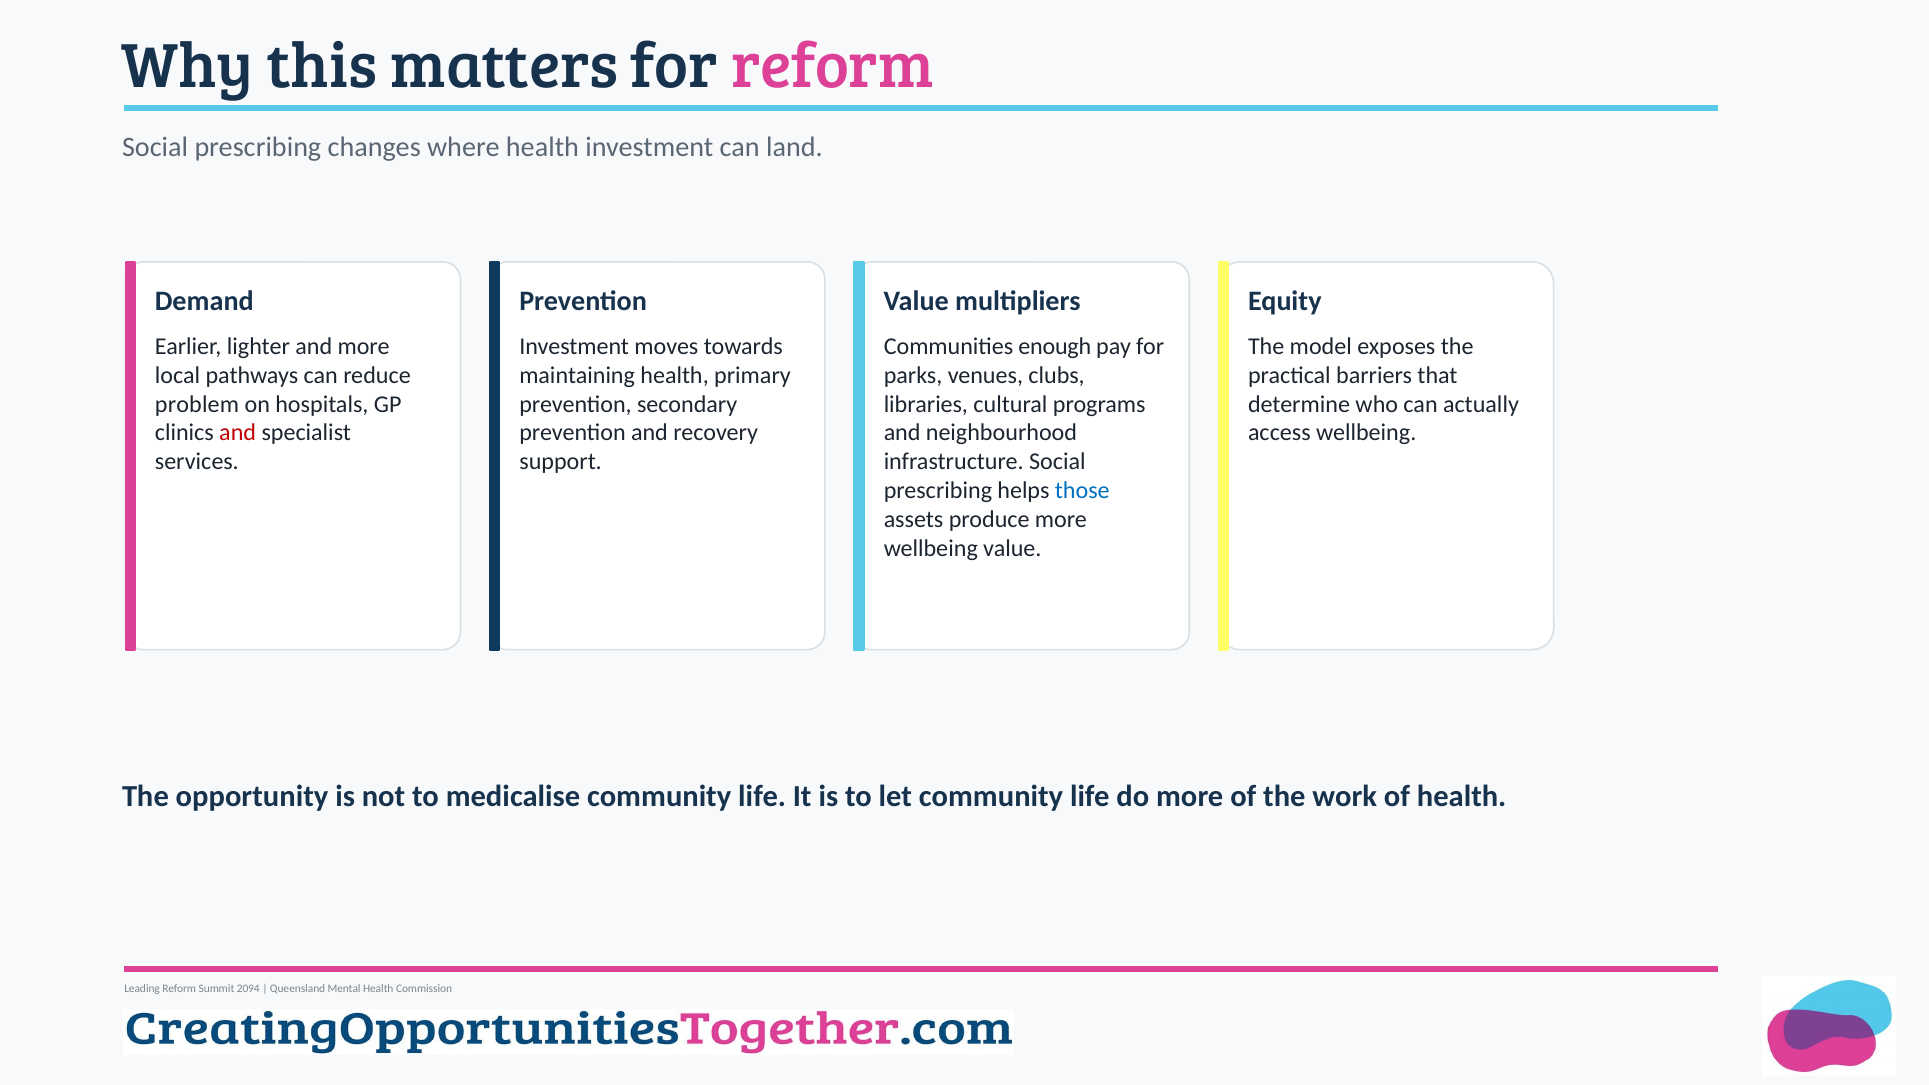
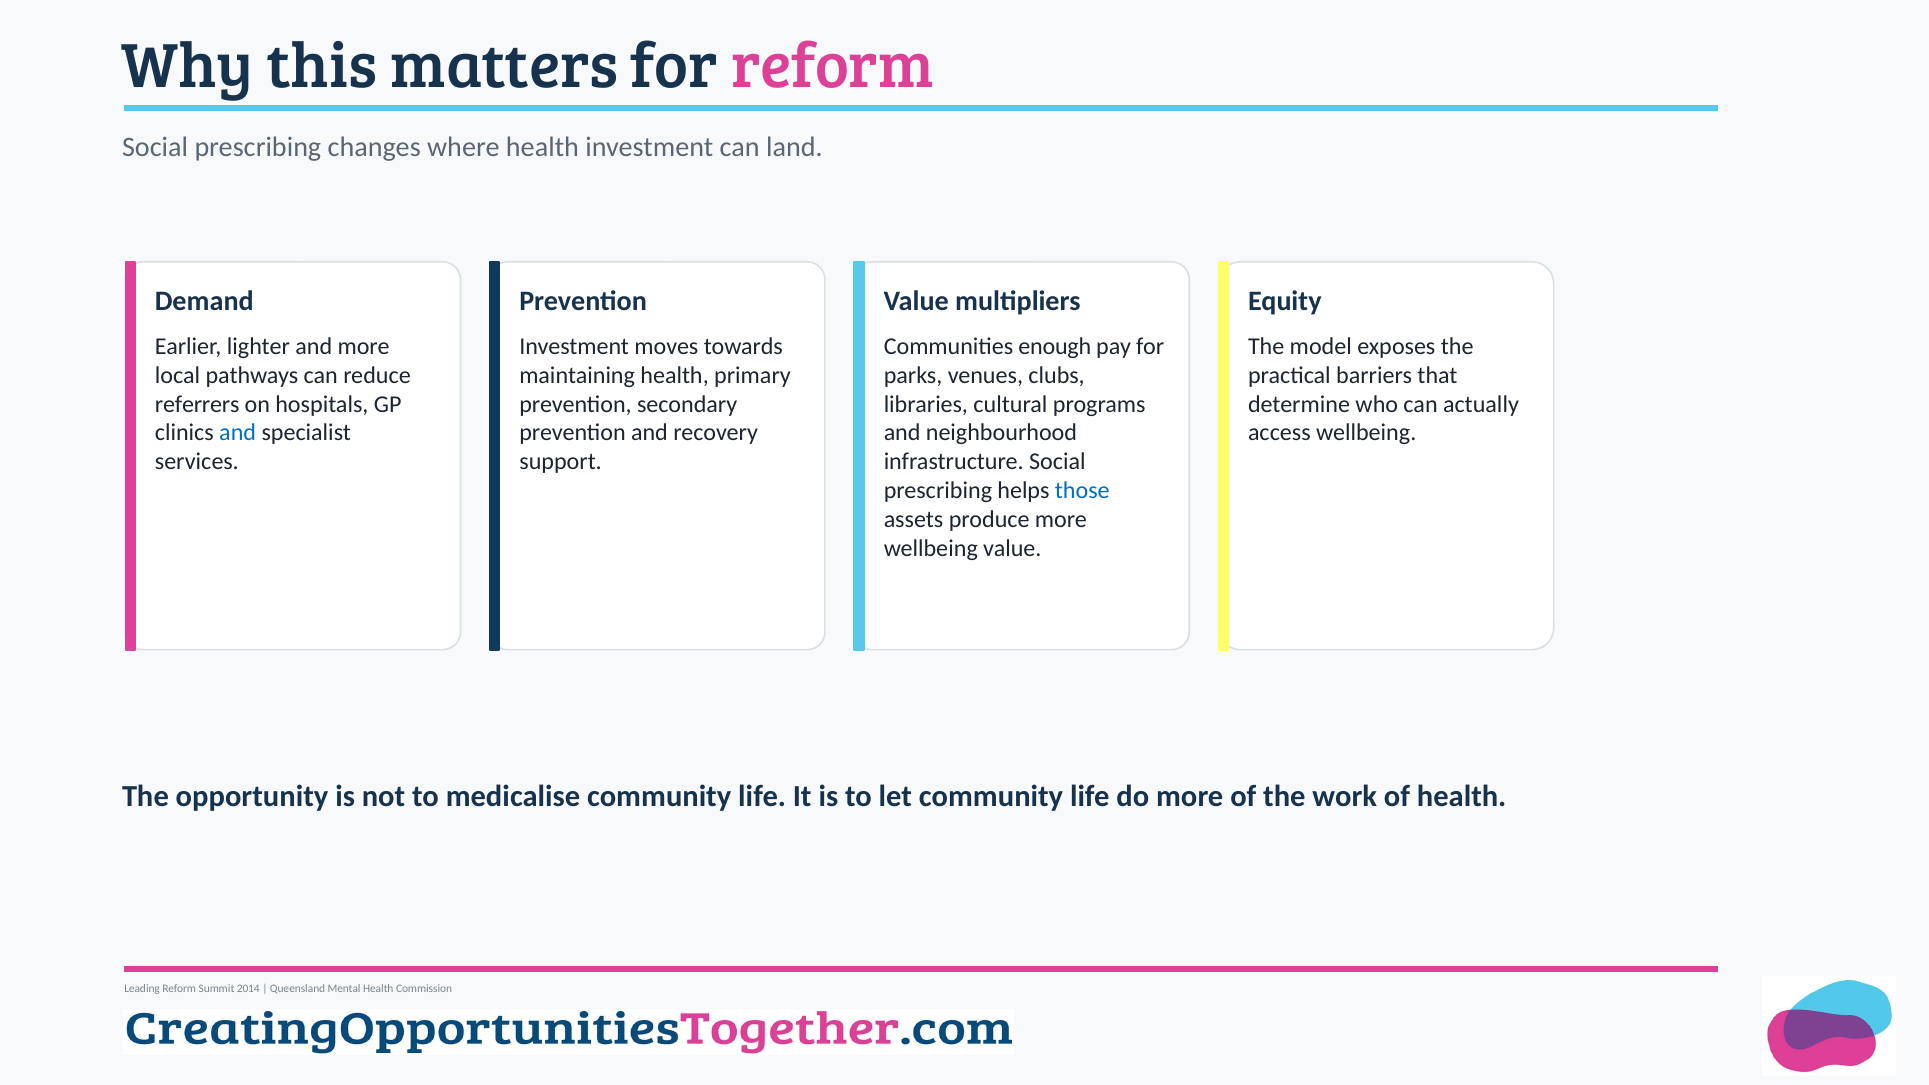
problem: problem -> referrers
and at (238, 433) colour: red -> blue
2094: 2094 -> 2014
